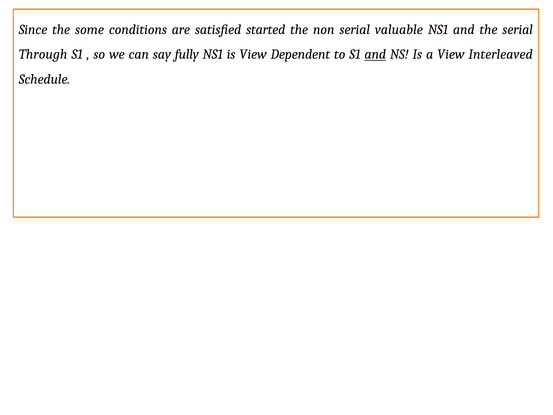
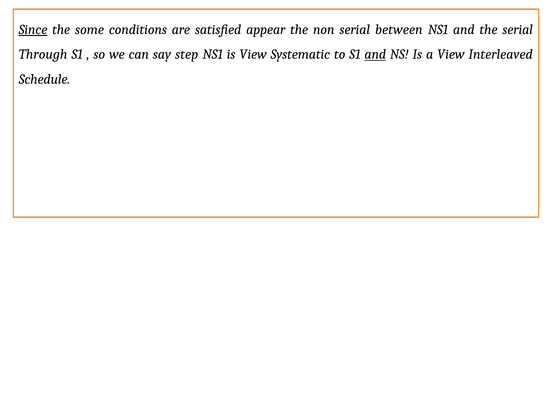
Since underline: none -> present
started: started -> appear
valuable: valuable -> between
fully: fully -> step
Dependent: Dependent -> Systematic
